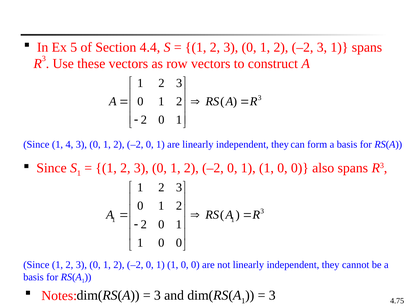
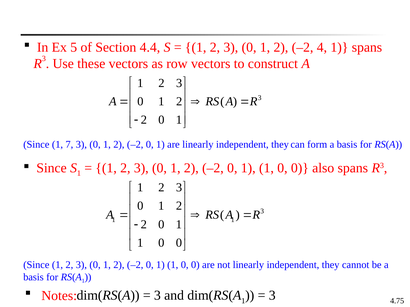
–2 3: 3 -> 4
4: 4 -> 7
